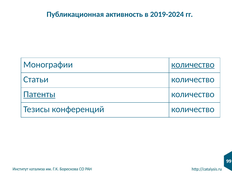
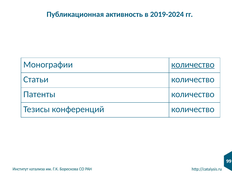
Патенты underline: present -> none
